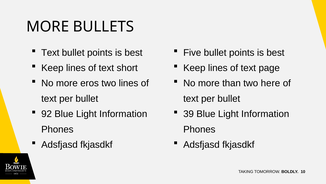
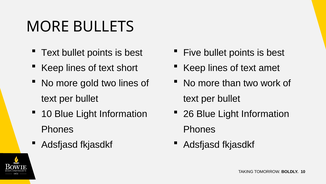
page: page -> amet
eros: eros -> gold
here: here -> work
92 at (47, 114): 92 -> 10
39: 39 -> 26
